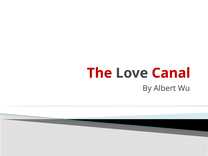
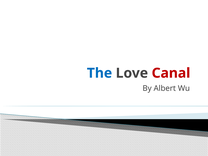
The colour: red -> blue
